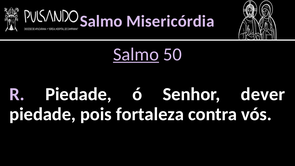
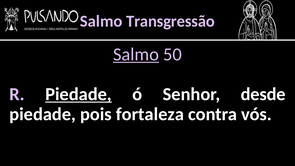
Misericórdia: Misericórdia -> Transgressão
Piedade at (78, 94) underline: none -> present
dever: dever -> desde
